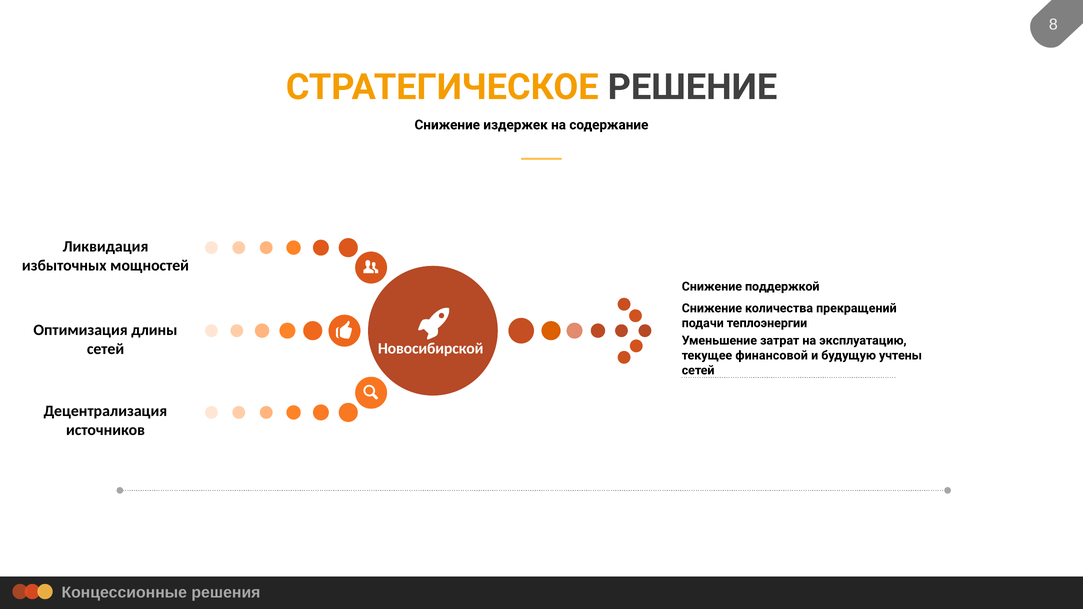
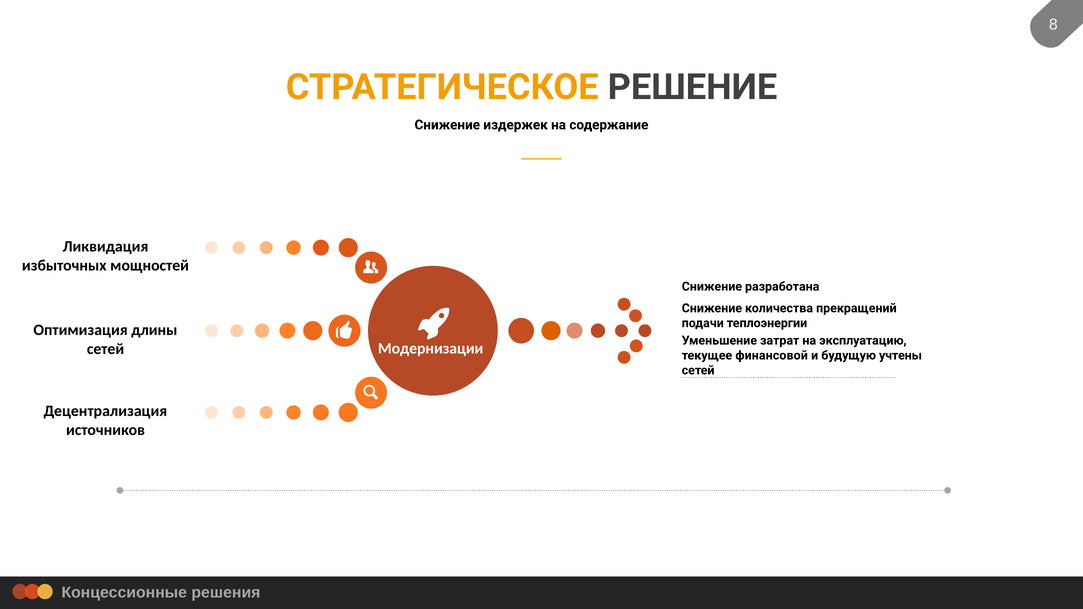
поддержкой: поддержкой -> разработана
Новосибирской: Новосибирской -> Модернизации
